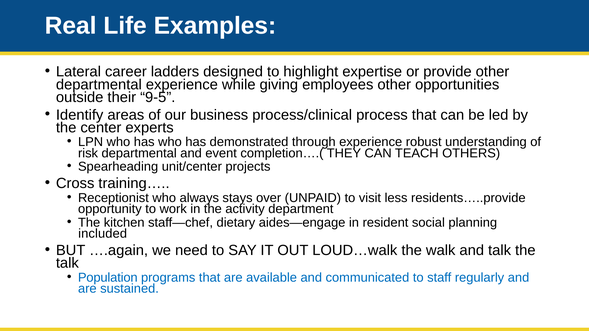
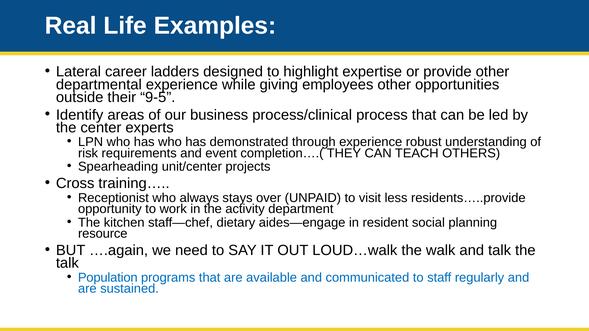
risk departmental: departmental -> requirements
included: included -> resource
